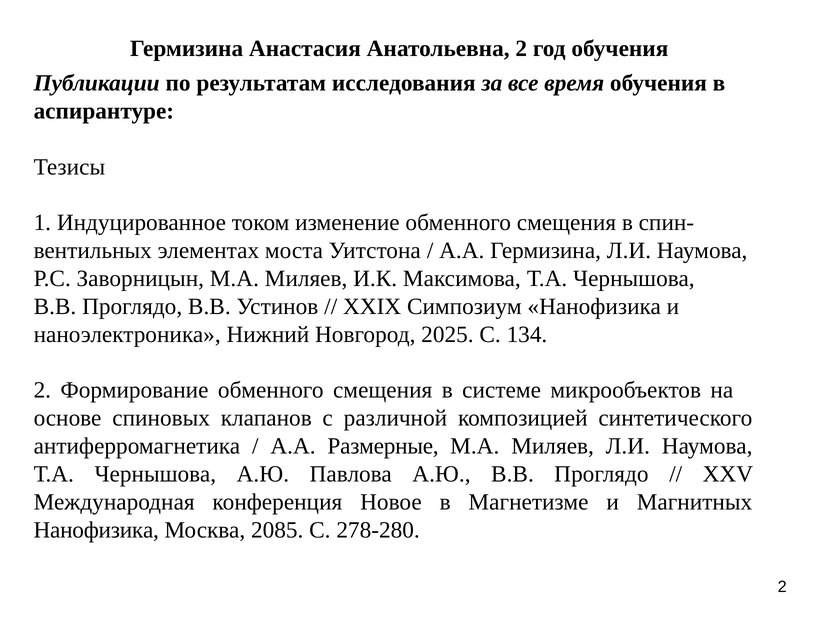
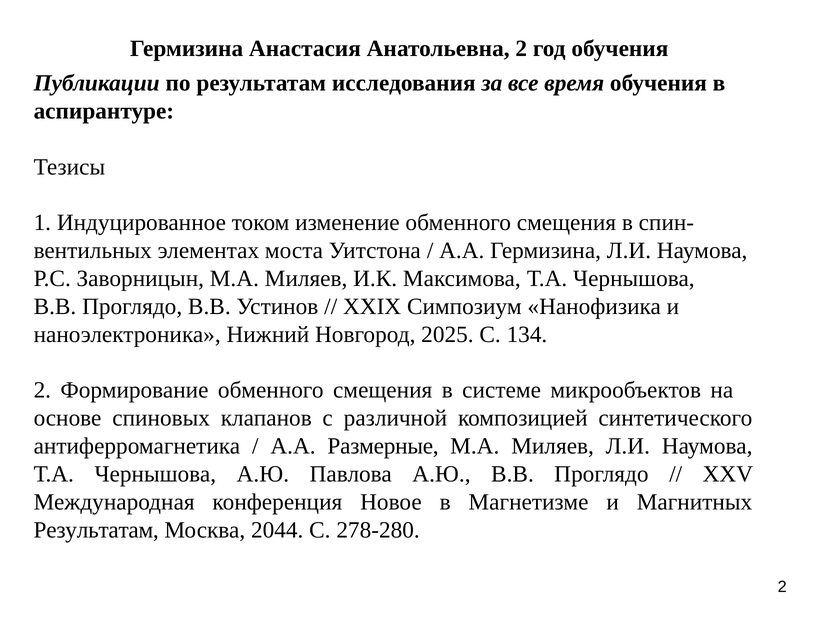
Нанофизика at (96, 530): Нанофизика -> Результатам
2085: 2085 -> 2044
